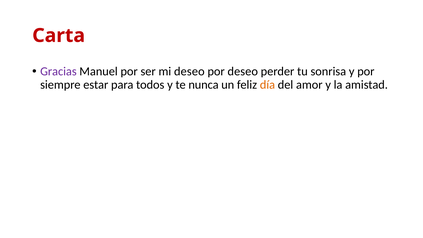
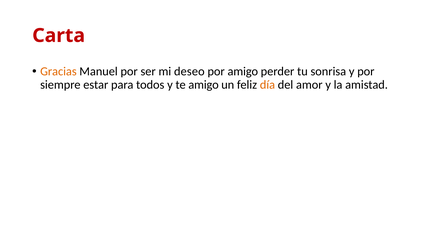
Gracias colour: purple -> orange
por deseo: deseo -> amigo
te nunca: nunca -> amigo
